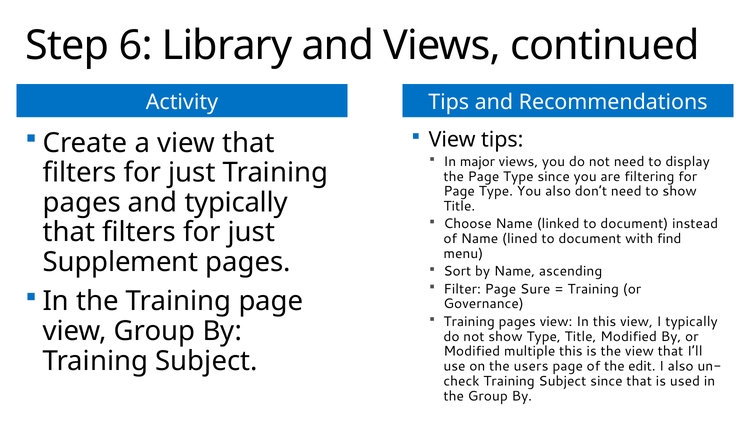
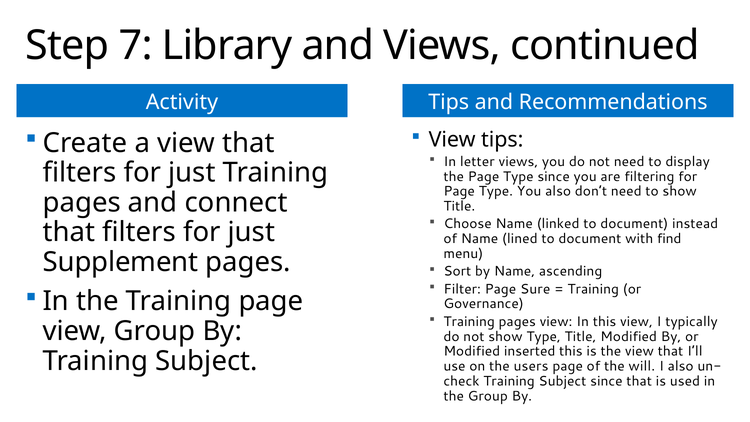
6: 6 -> 7
major: major -> letter
and typically: typically -> connect
multiple: multiple -> inserted
edit: edit -> will
